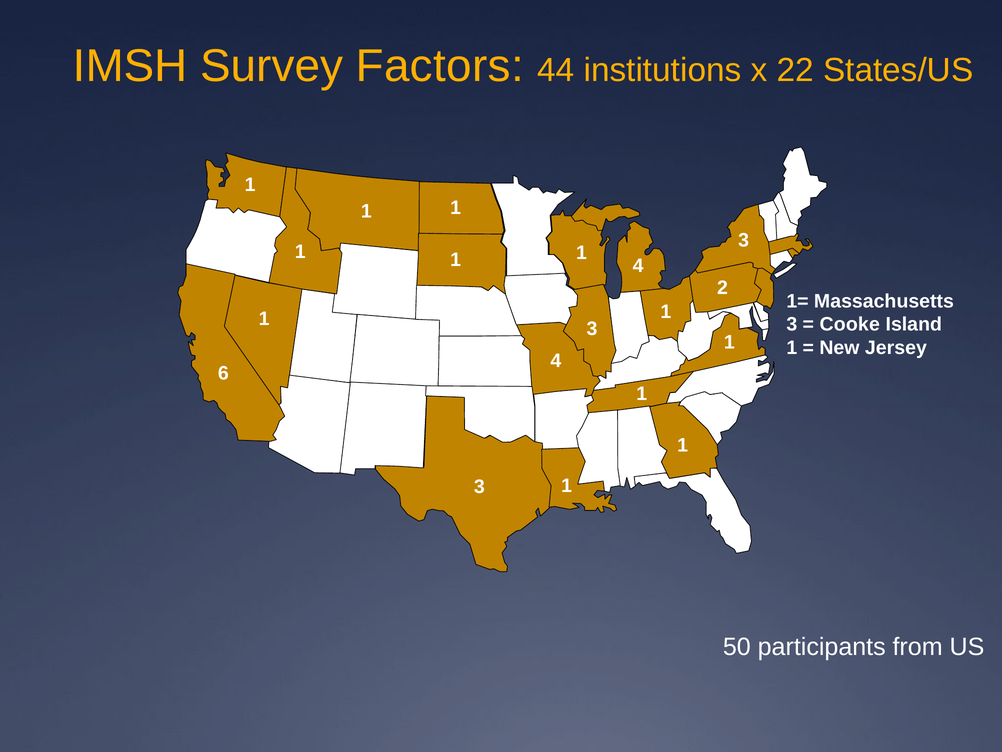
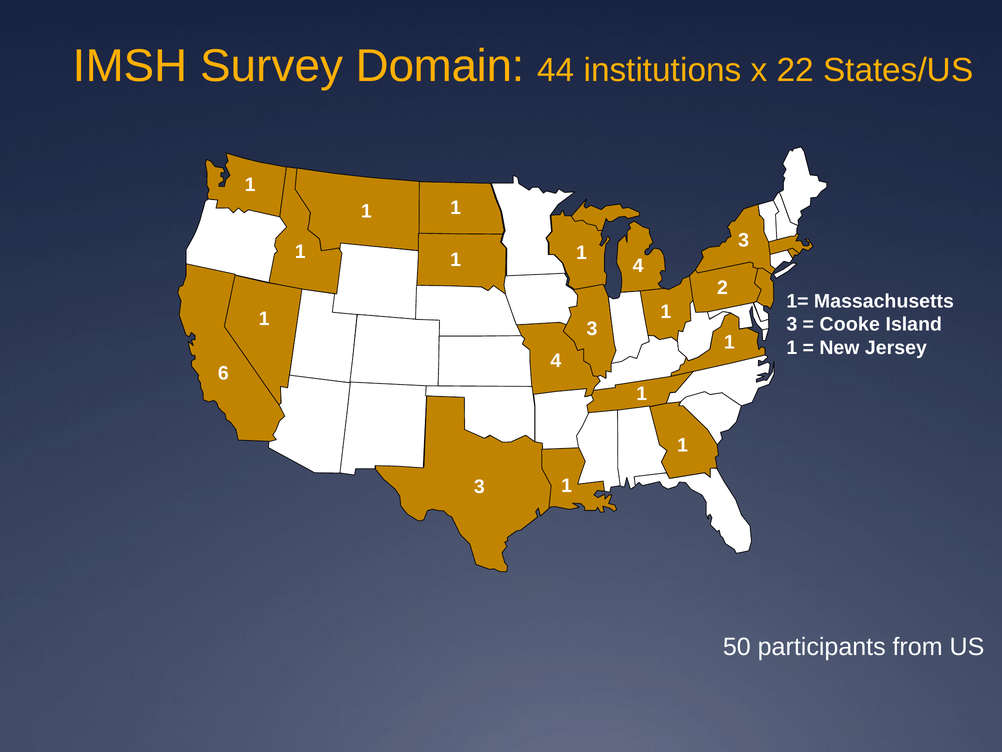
Factors: Factors -> Domain
